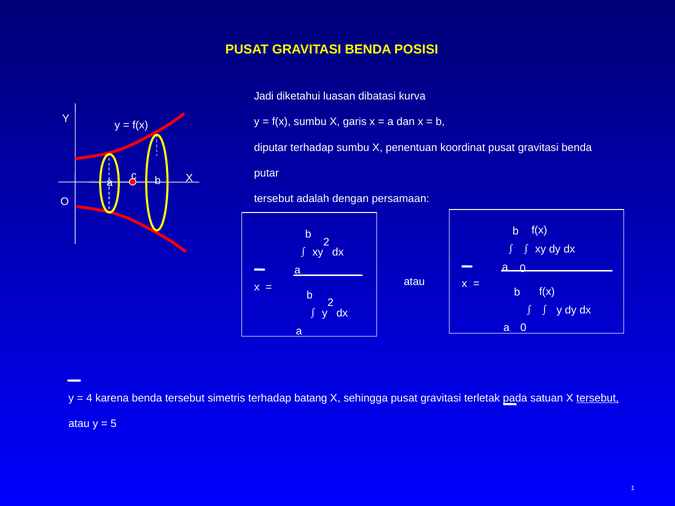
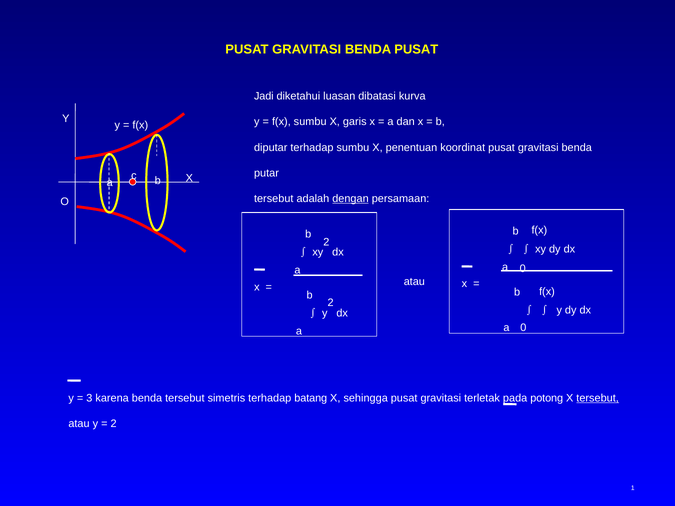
BENDA POSISI: POSISI -> PUSAT
dengan underline: none -> present
4: 4 -> 3
satuan: satuan -> potong
5 at (114, 424): 5 -> 2
